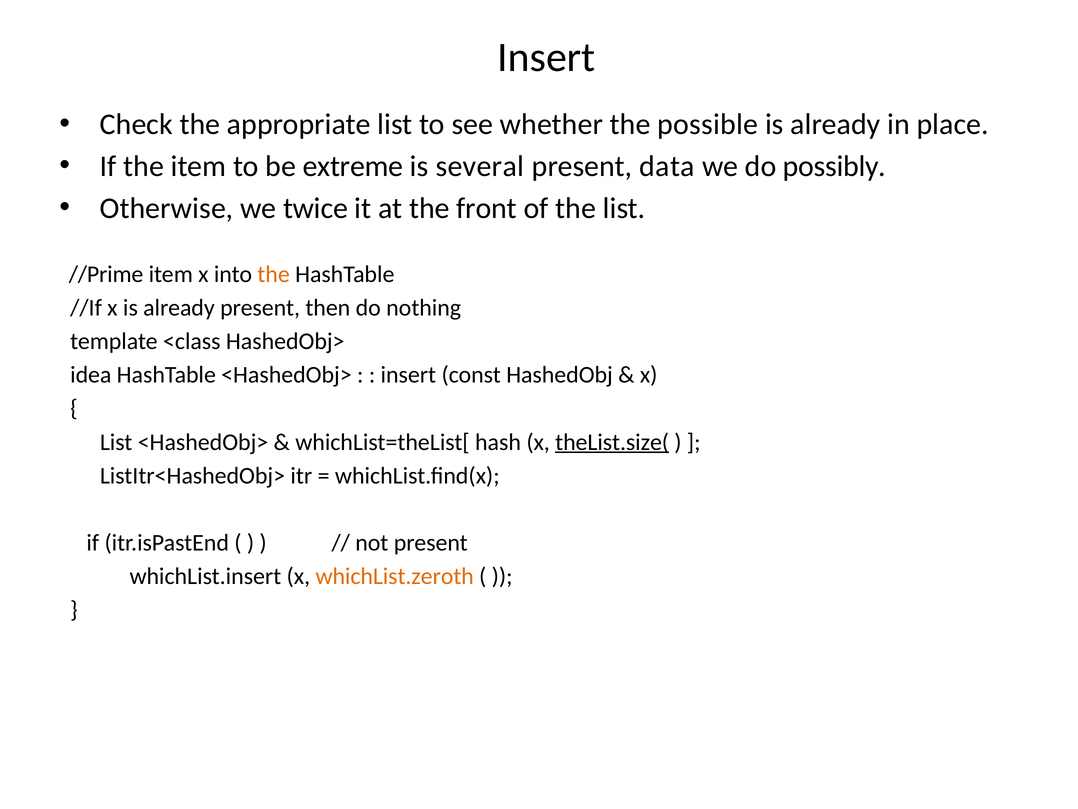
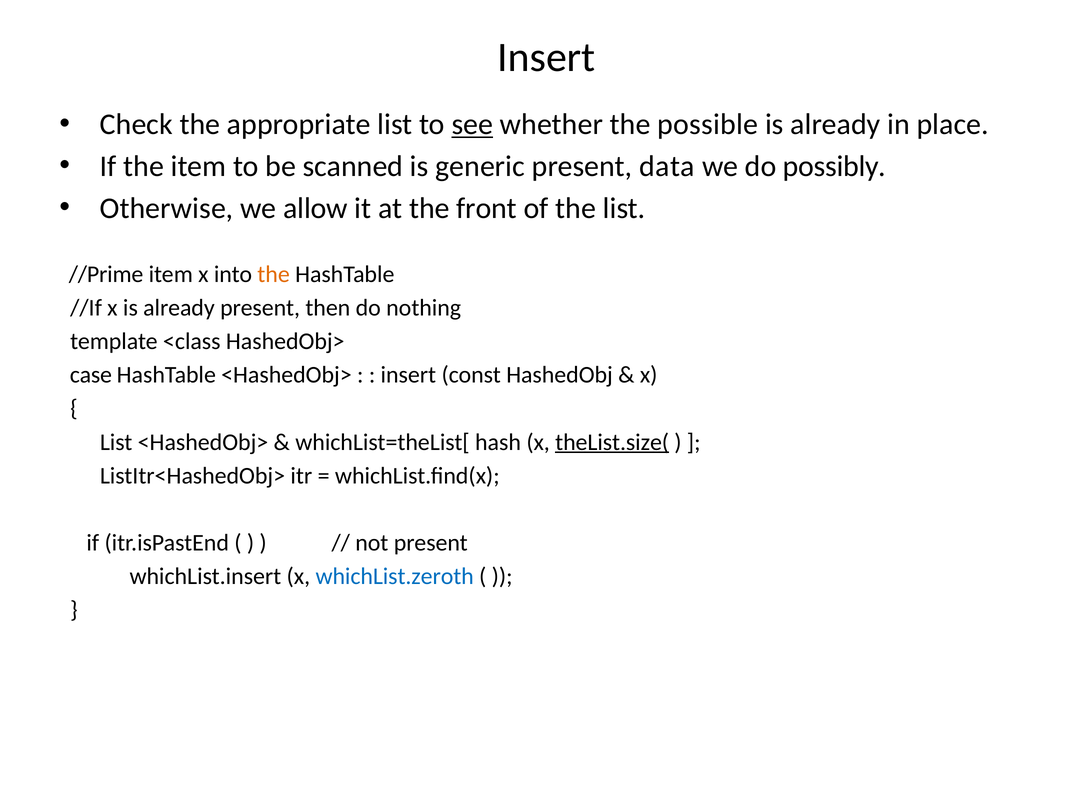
see underline: none -> present
extreme: extreme -> scanned
several: several -> generic
twice: twice -> allow
idea: idea -> case
whichList.zeroth colour: orange -> blue
